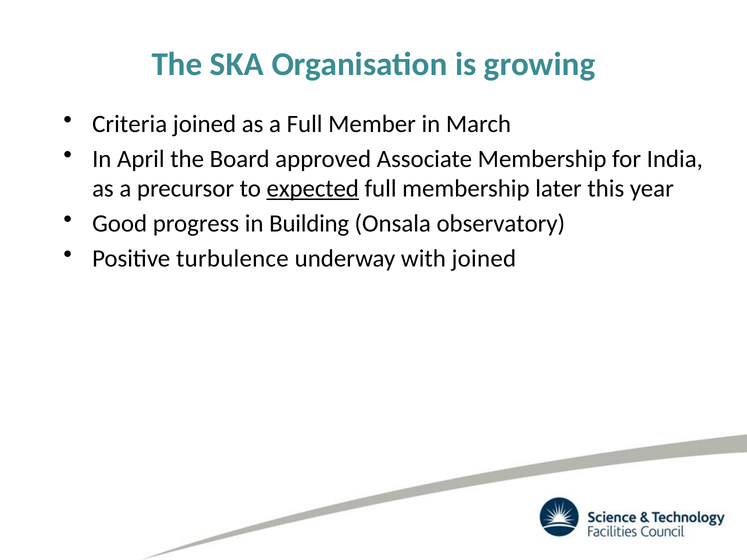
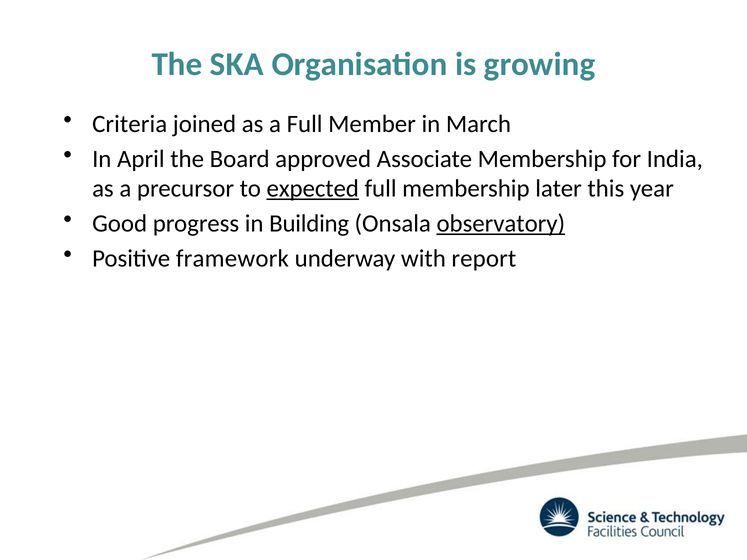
observatory underline: none -> present
turbulence: turbulence -> framework
with joined: joined -> report
